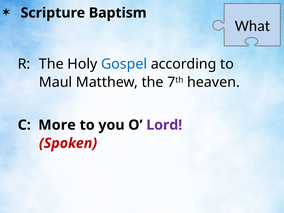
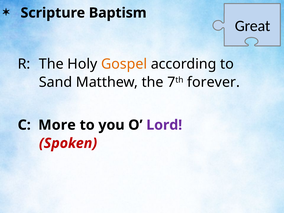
What: What -> Great
Gospel colour: blue -> orange
Maul: Maul -> Sand
heaven: heaven -> forever
